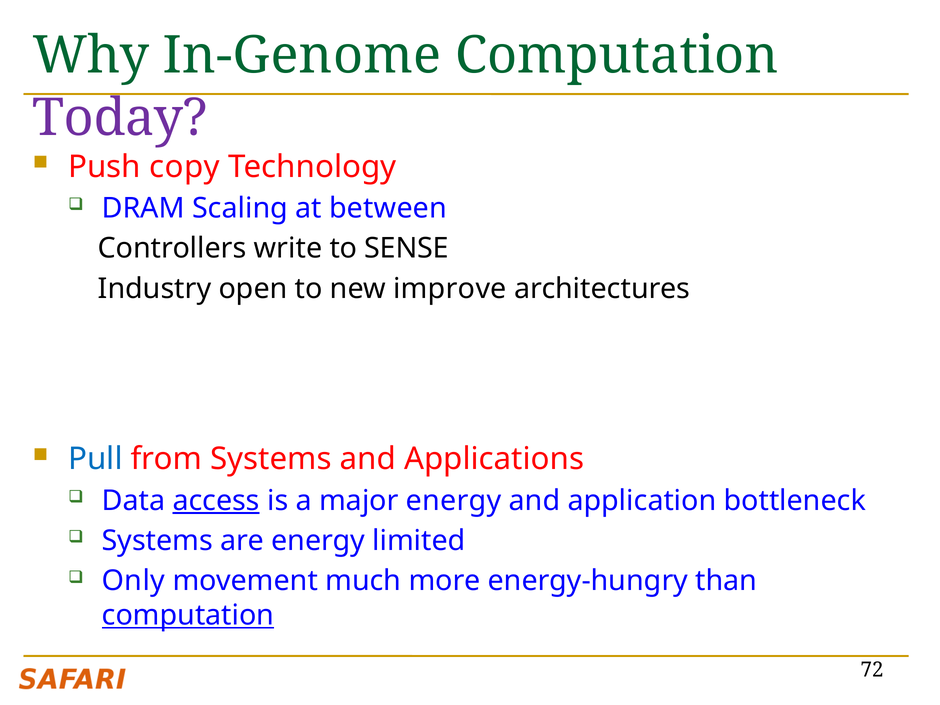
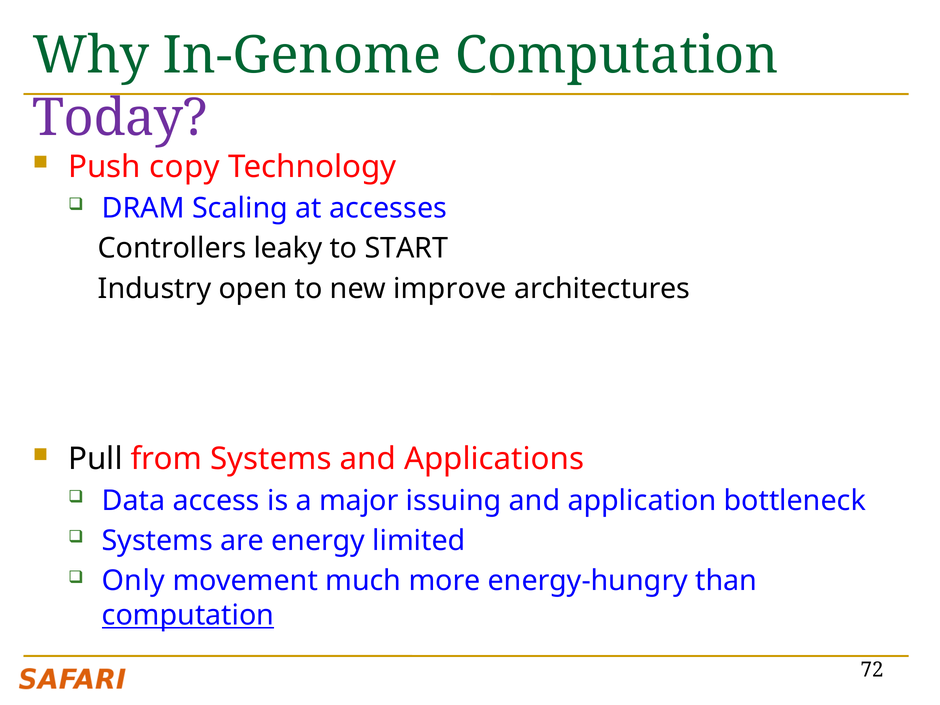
between: between -> accesses
write: write -> leaky
SENSE: SENSE -> START
Pull colour: blue -> black
access underline: present -> none
major energy: energy -> issuing
